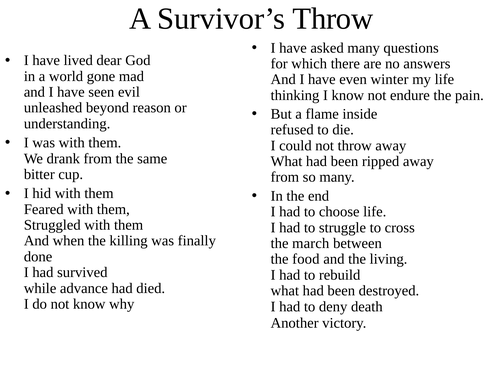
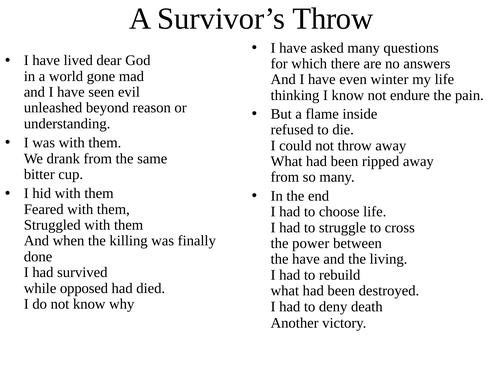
march: march -> power
the food: food -> have
advance: advance -> opposed
